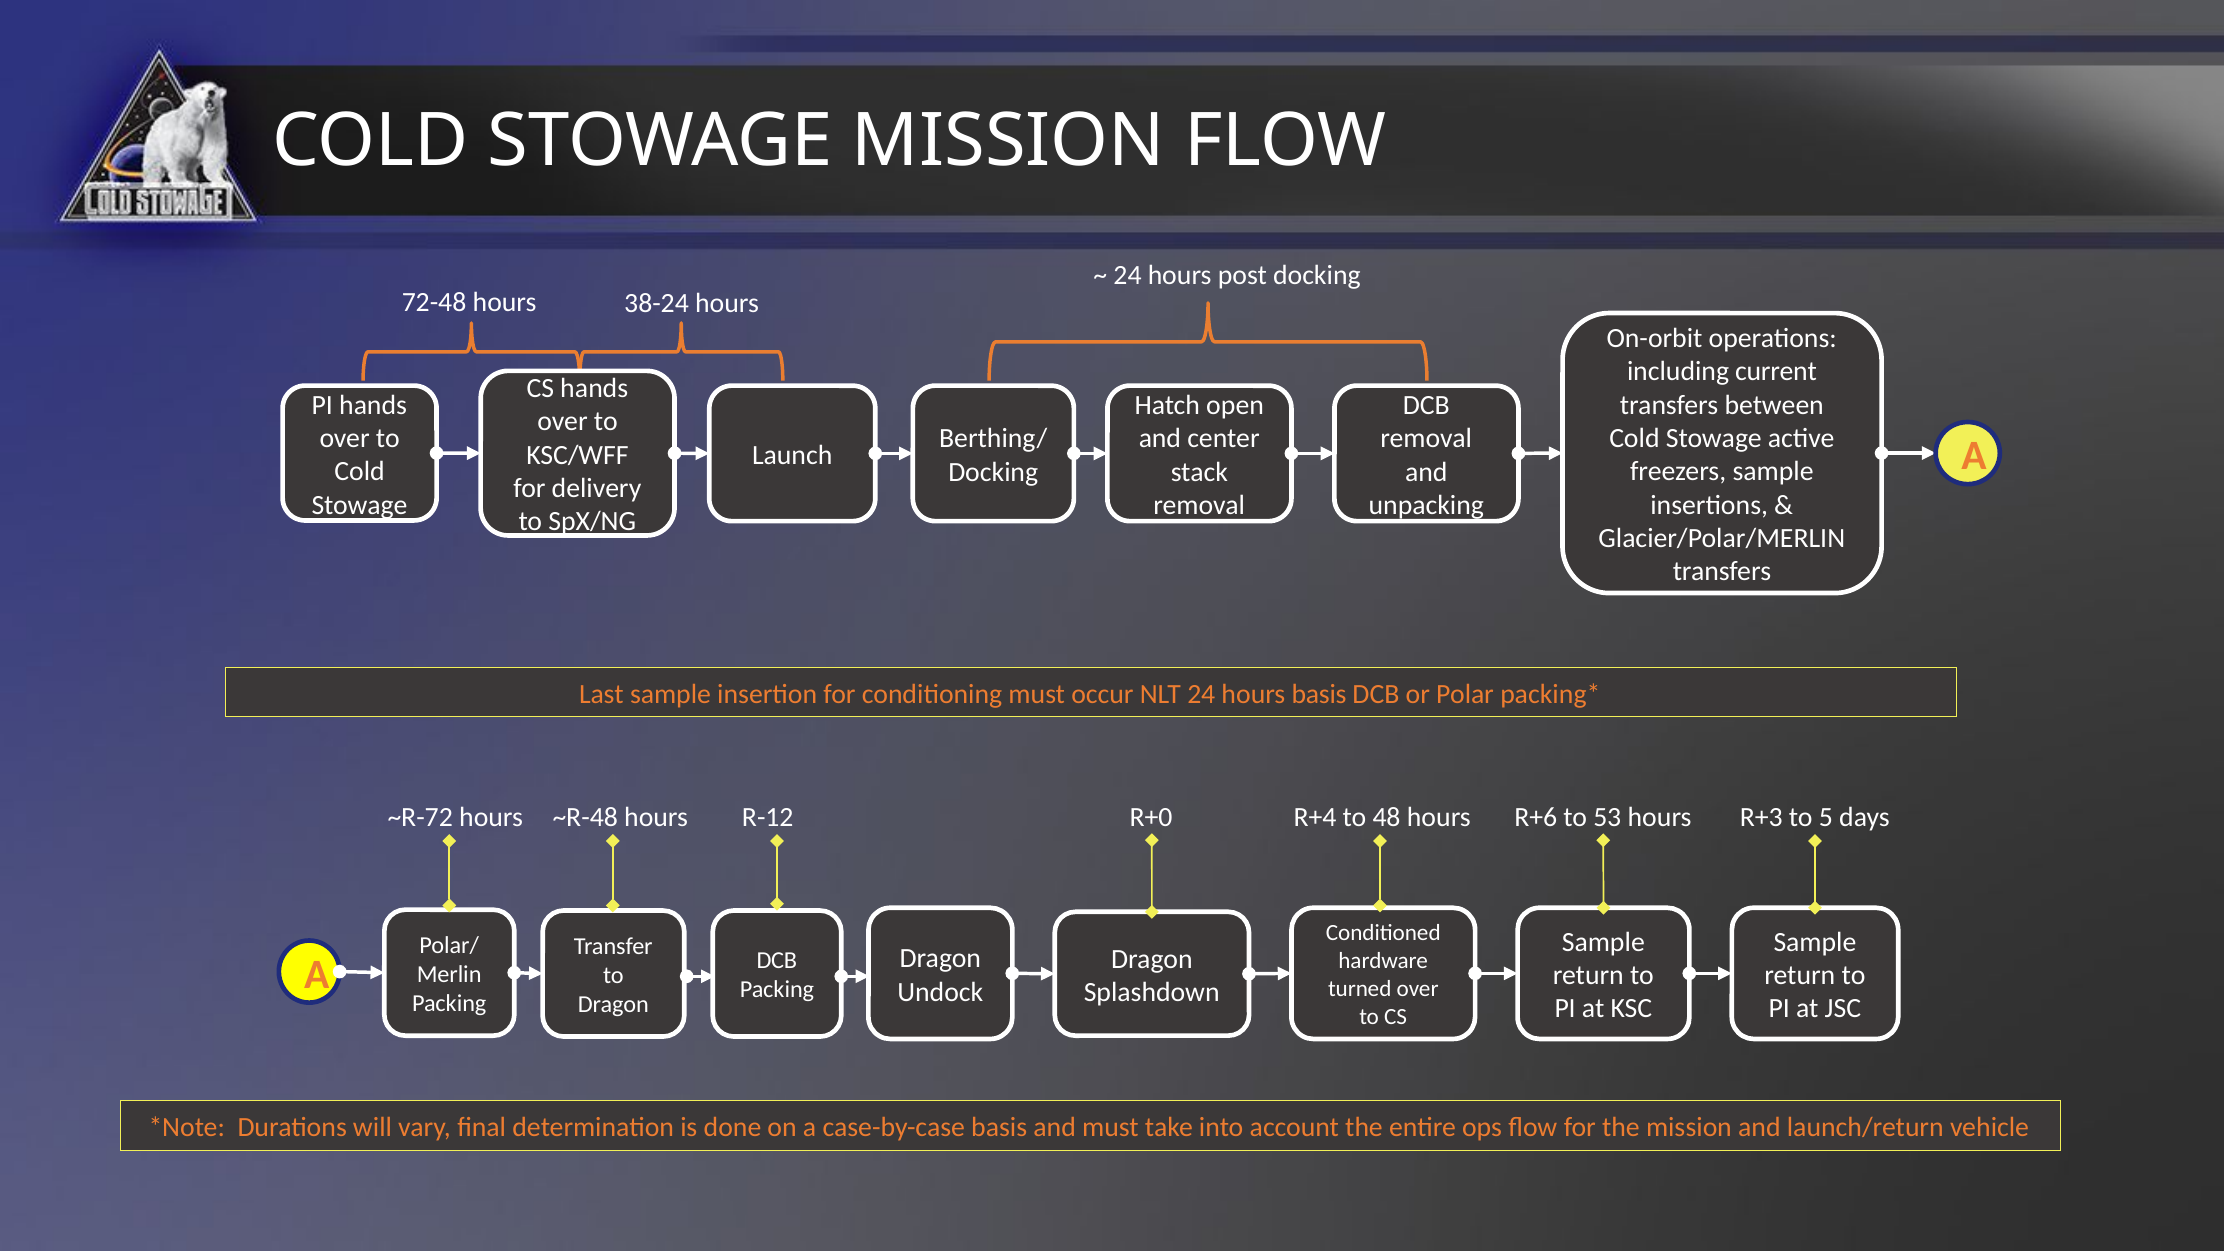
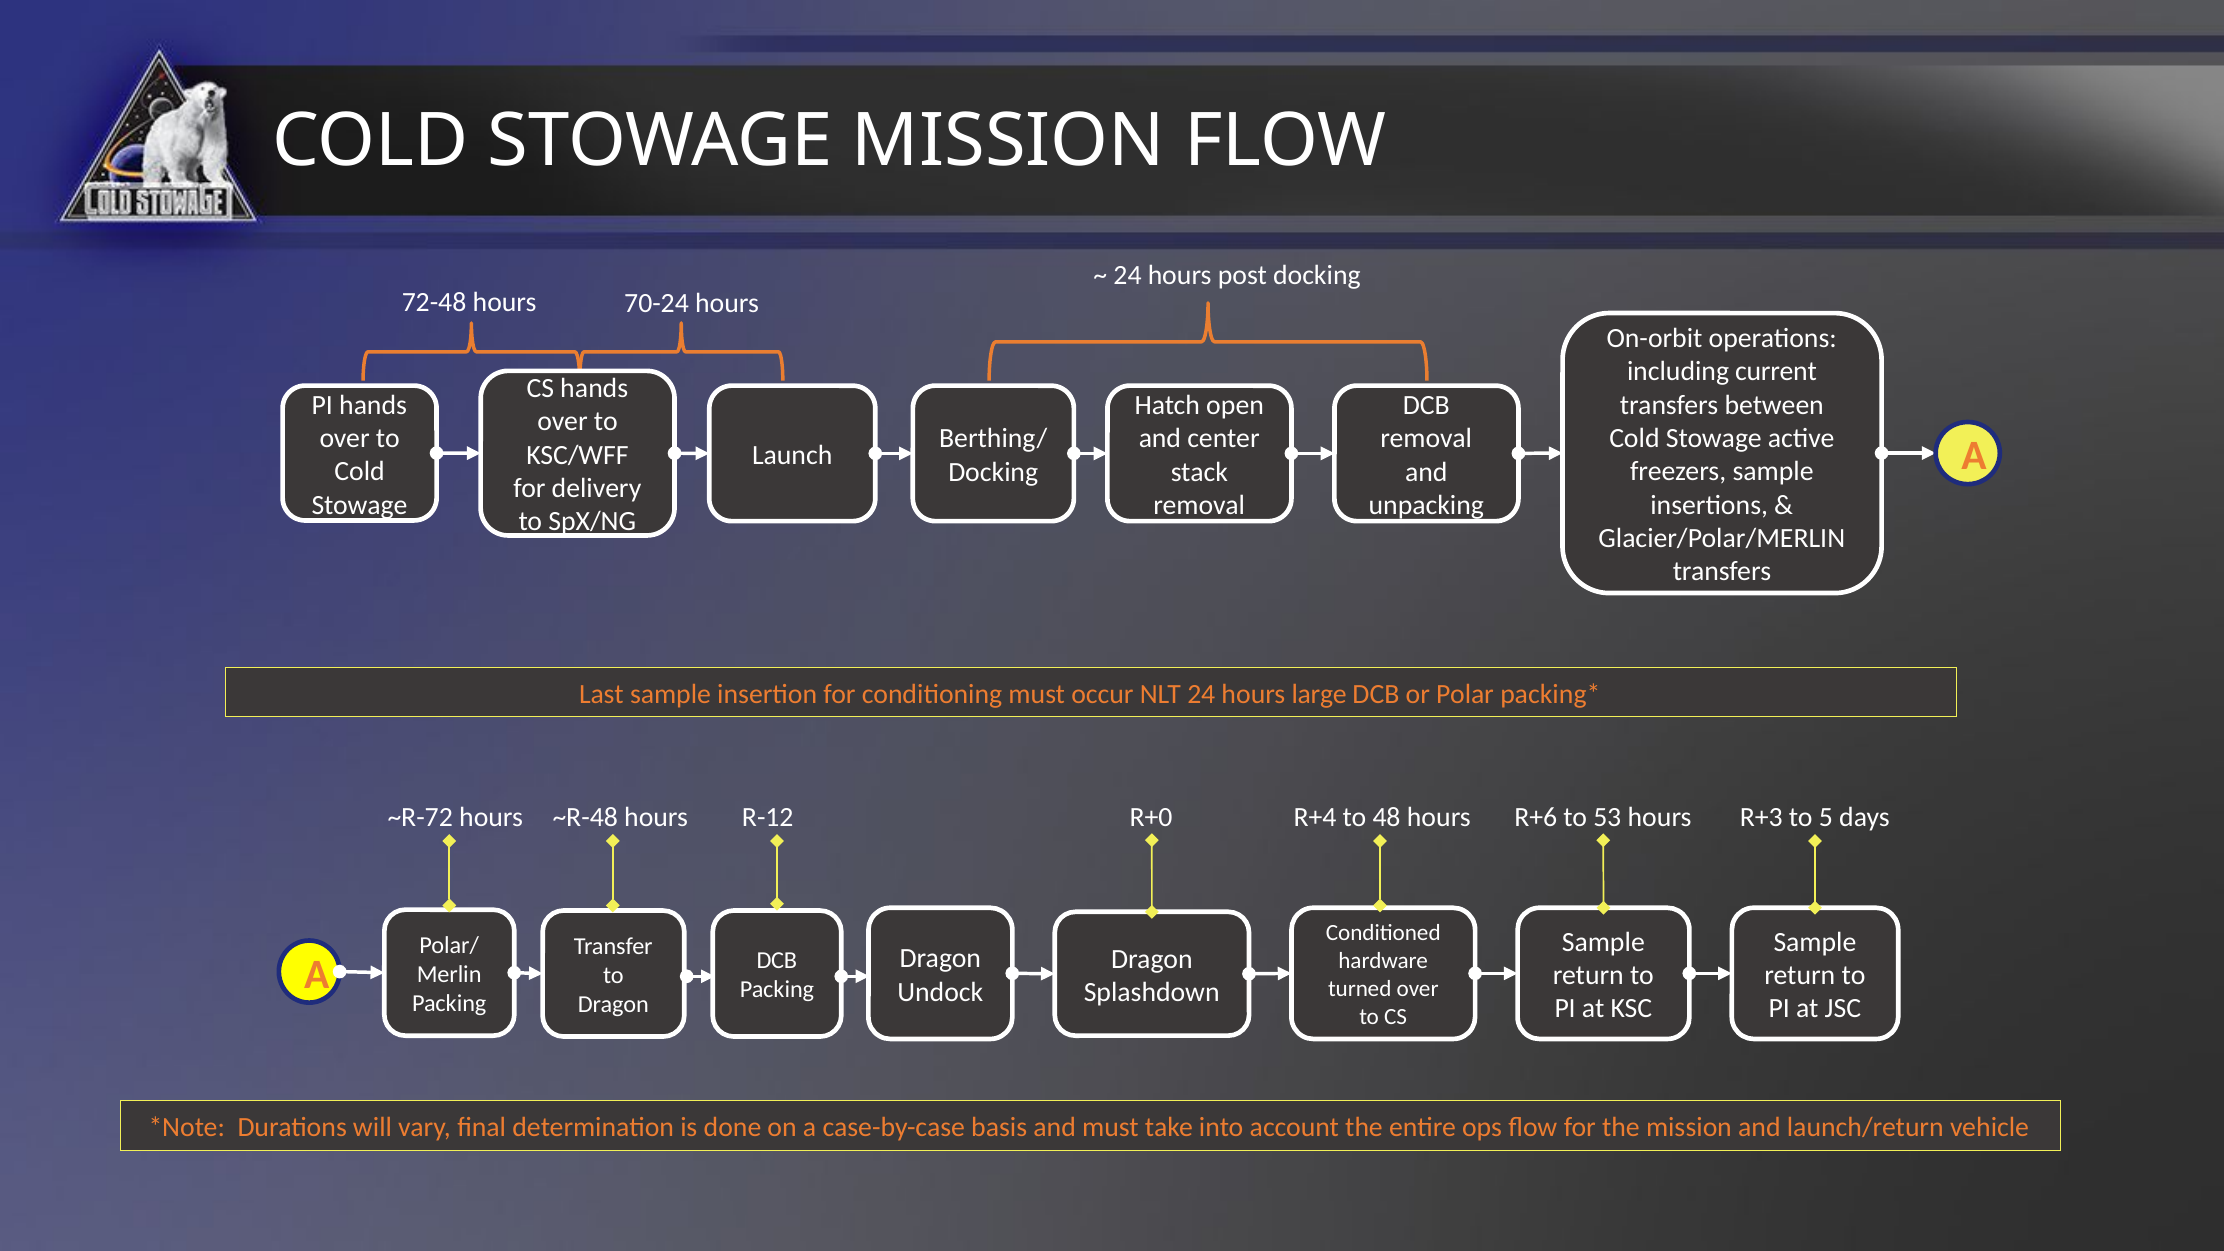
38-24: 38-24 -> 70-24
hours basis: basis -> large
